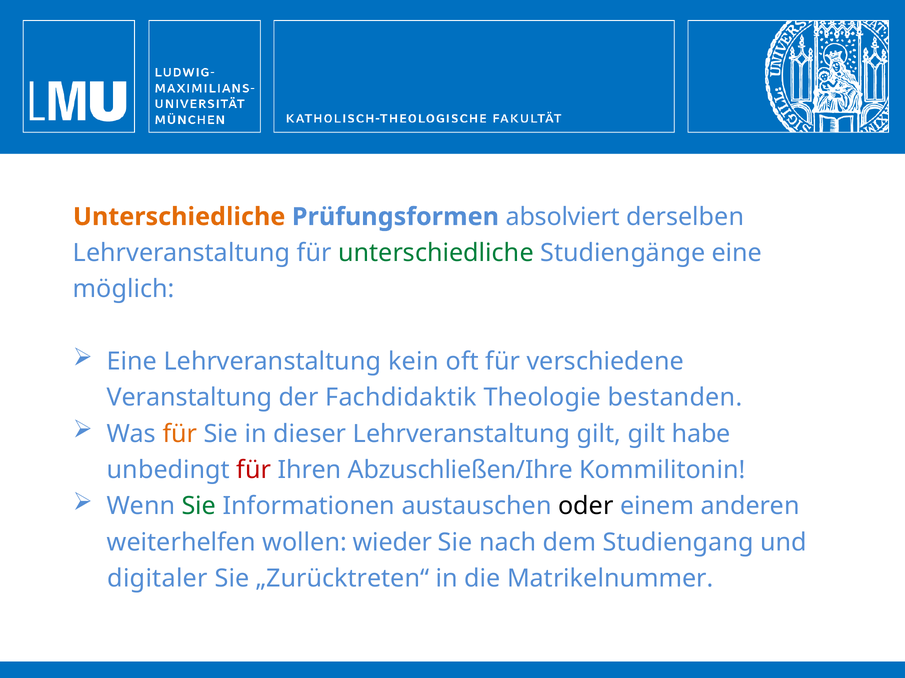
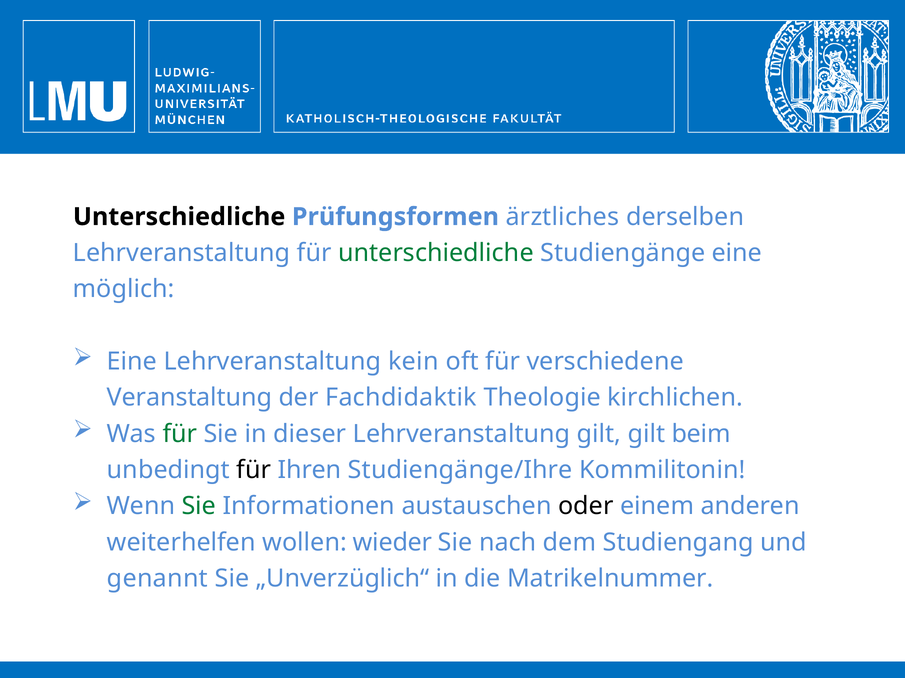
Unterschiedliche at (179, 217) colour: orange -> black
absolviert: absolviert -> ärztliches
bestanden: bestanden -> kirchlichen
für at (180, 434) colour: orange -> green
habe: habe -> beim
für at (254, 470) colour: red -> black
Abzuschließen/Ihre: Abzuschließen/Ihre -> Studiengänge/Ihre
digitaler: digitaler -> genannt
„Zurücktreten“: „Zurücktreten“ -> „Unverzüglich“
